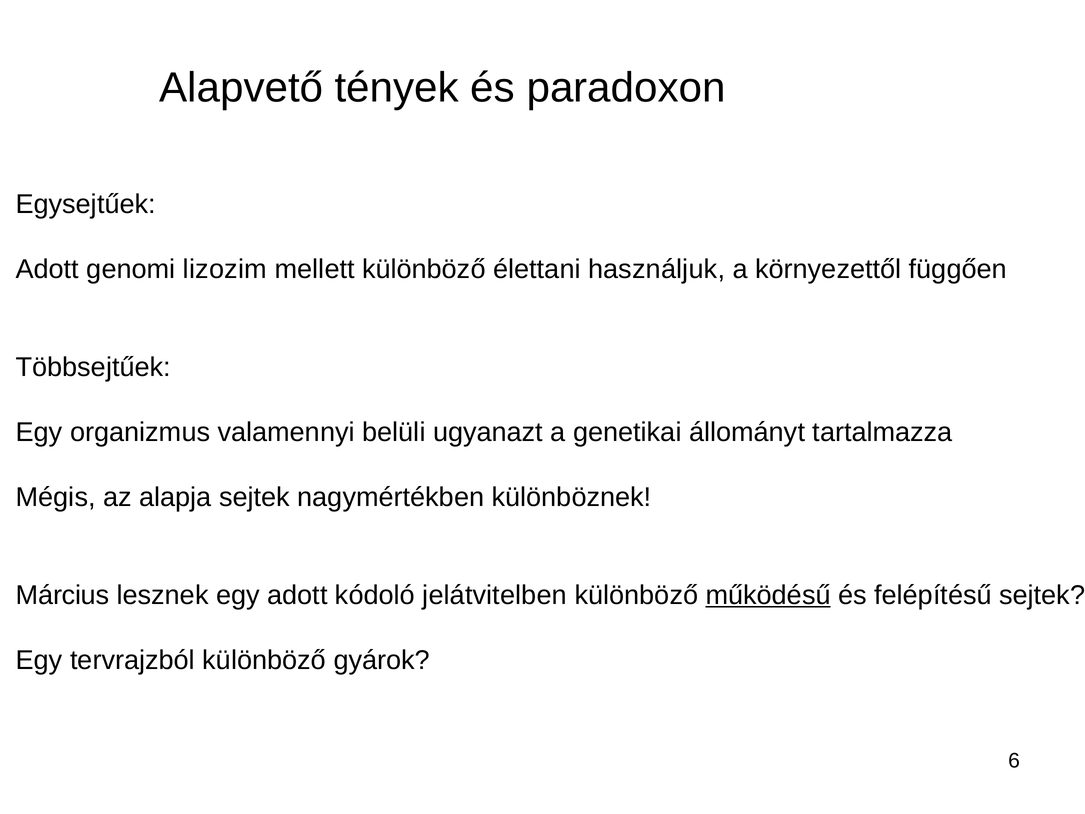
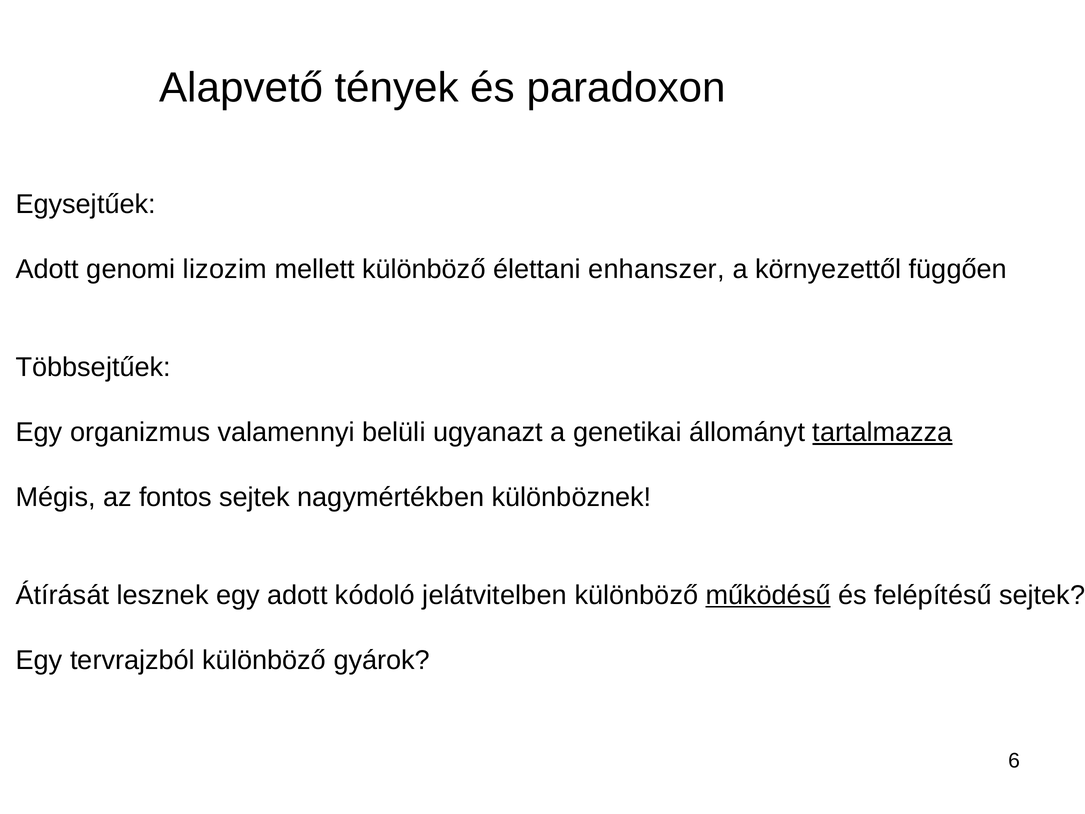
használjuk: használjuk -> enhanszer
tartalmazza underline: none -> present
alapja: alapja -> fontos
Március: Március -> Átírását
